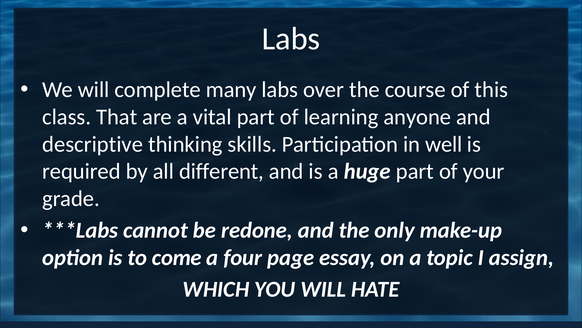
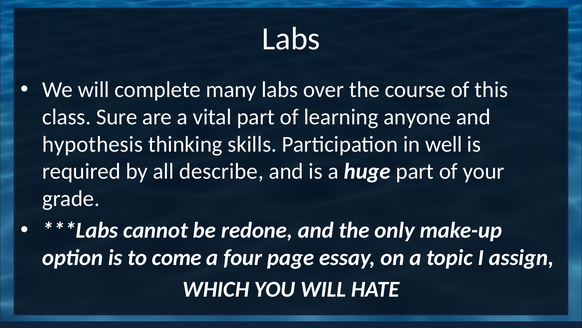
That: That -> Sure
descriptive: descriptive -> hypothesis
different: different -> describe
